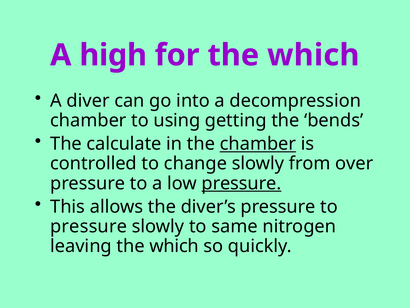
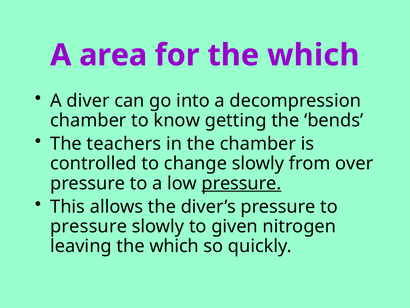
high: high -> area
using: using -> know
calculate: calculate -> teachers
chamber at (258, 144) underline: present -> none
same: same -> given
